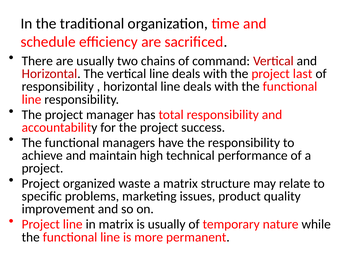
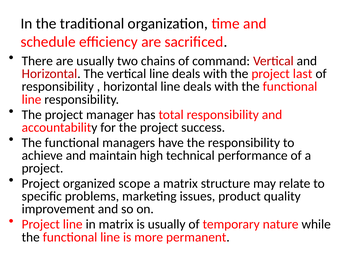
waste: waste -> scope
